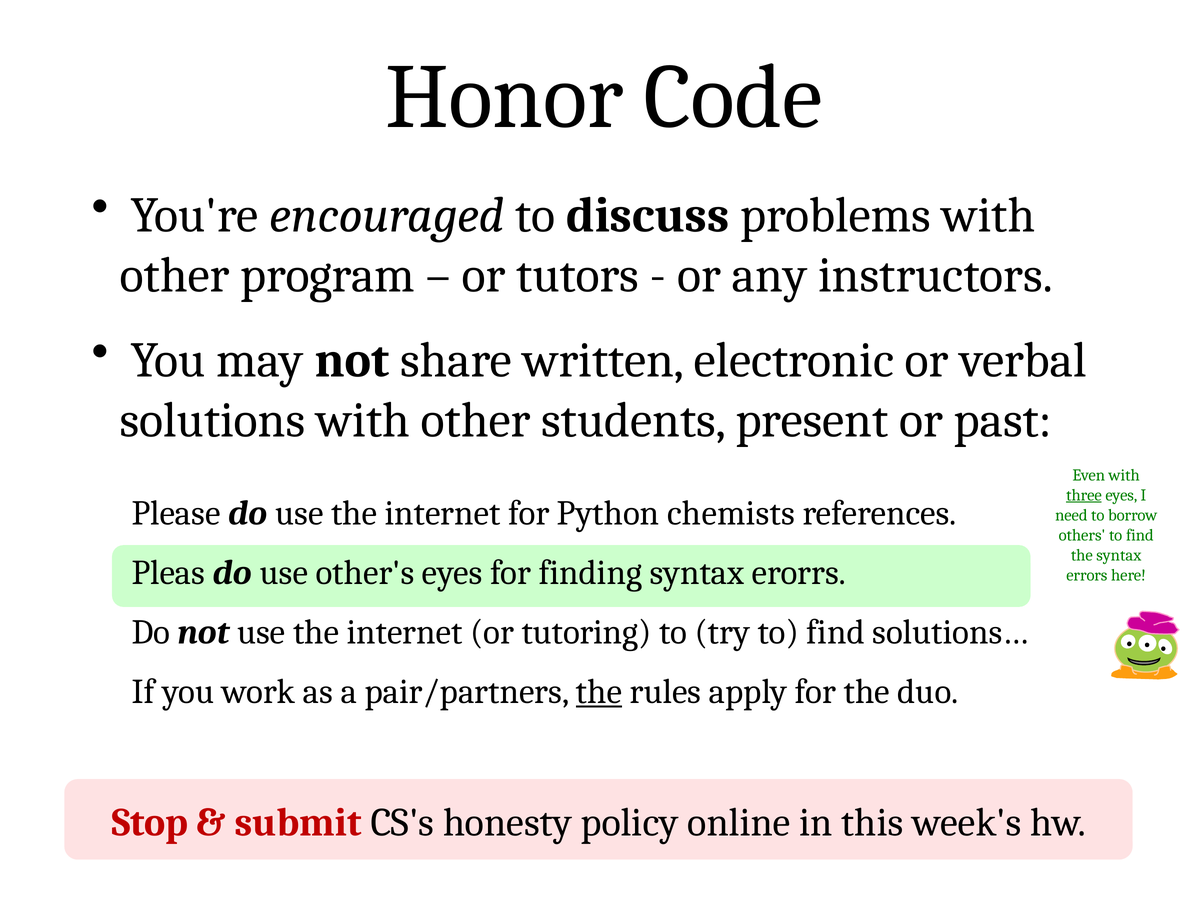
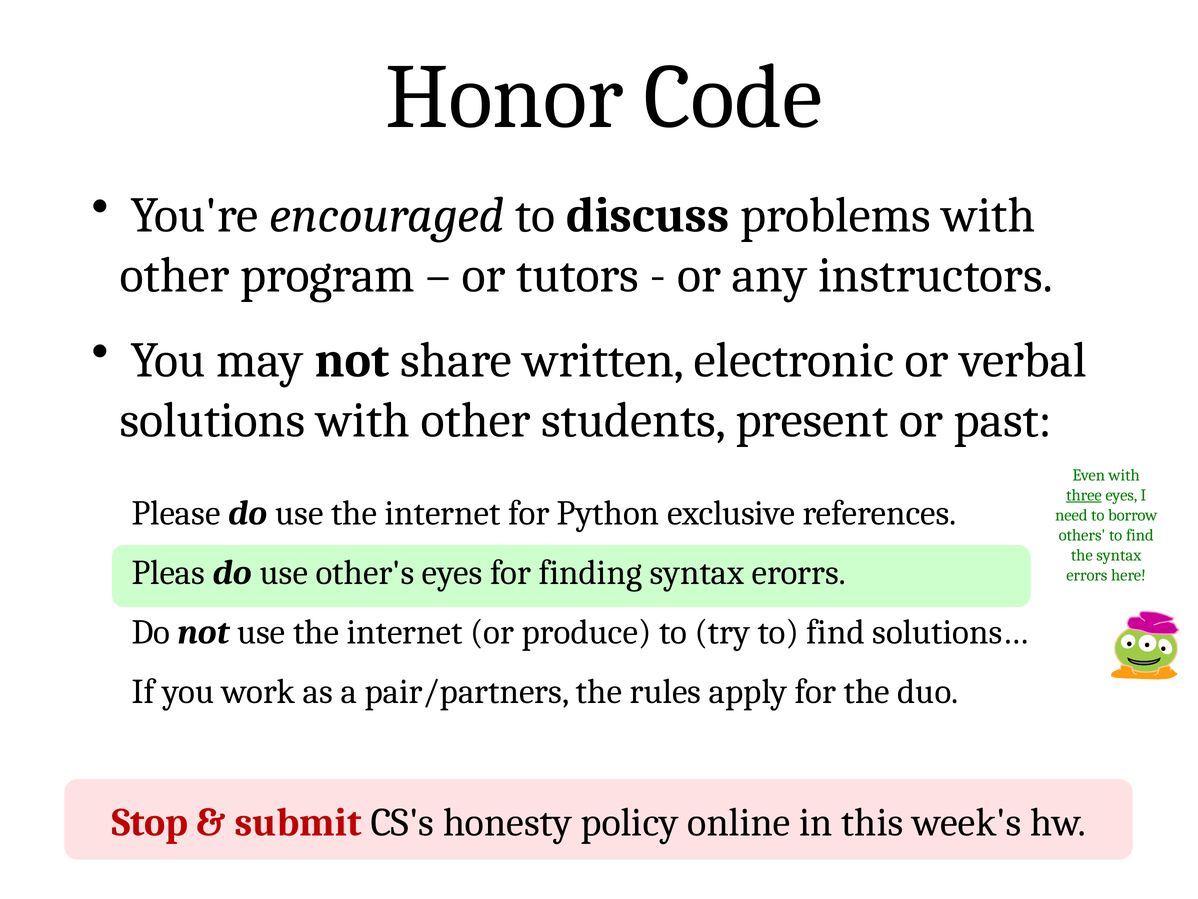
chemists: chemists -> exclusive
tutoring: tutoring -> produce
the at (599, 691) underline: present -> none
